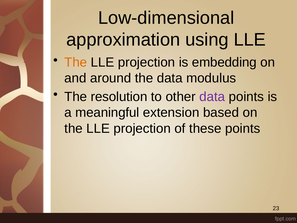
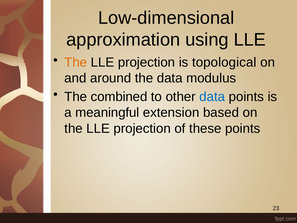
embedding: embedding -> topological
resolution: resolution -> combined
data at (212, 97) colour: purple -> blue
